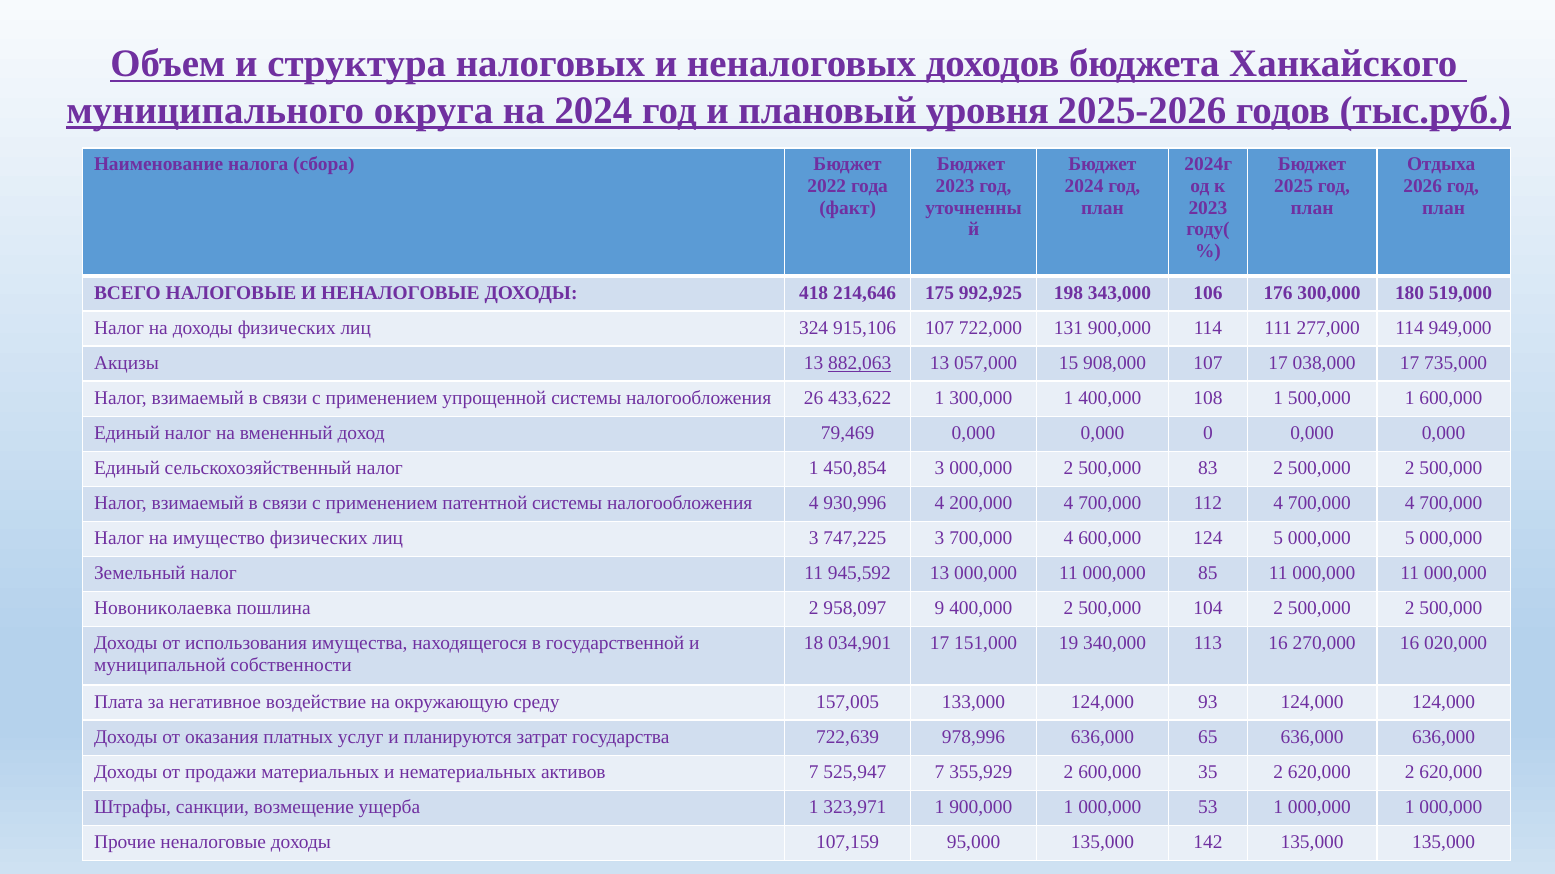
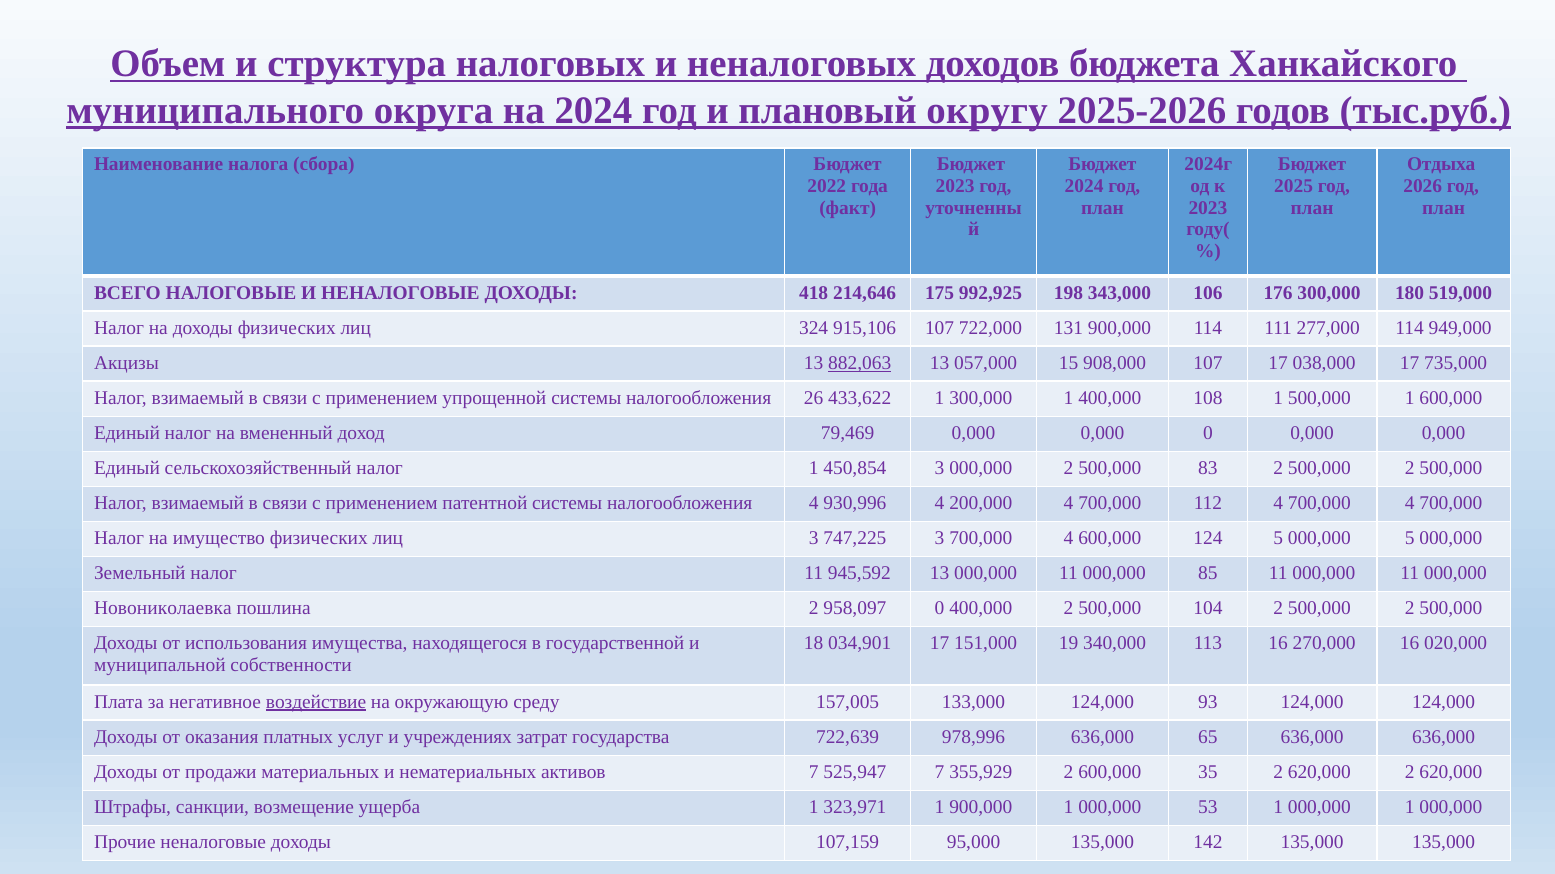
уровня: уровня -> округу
958,097 9: 9 -> 0
воздействие underline: none -> present
планируются: планируются -> учреждениях
